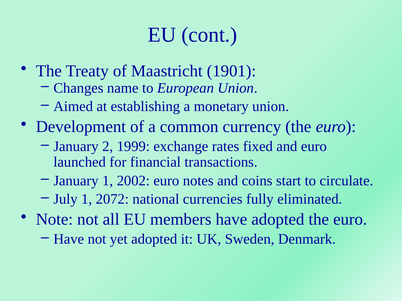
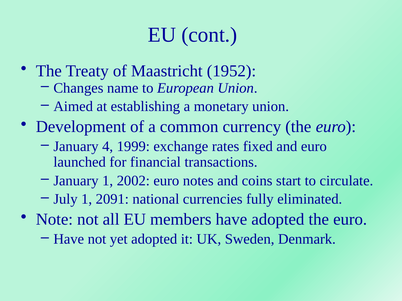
1901: 1901 -> 1952
2: 2 -> 4
2072: 2072 -> 2091
